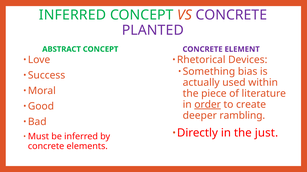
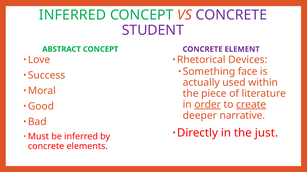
PLANTED: PLANTED -> STUDENT
bias: bias -> face
create underline: none -> present
rambling: rambling -> narrative
